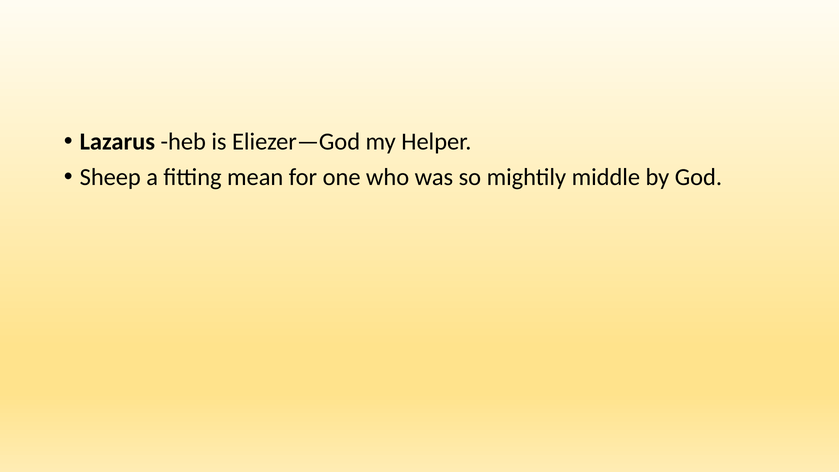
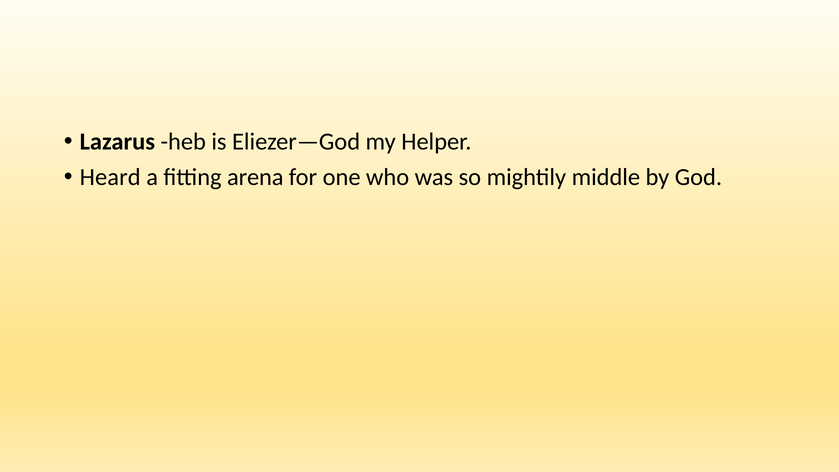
Sheep: Sheep -> Heard
mean: mean -> arena
